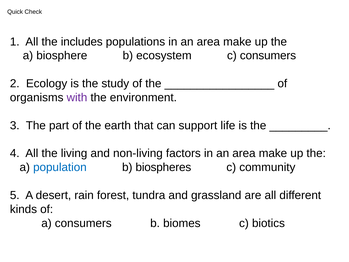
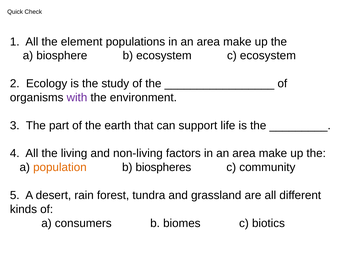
includes: includes -> element
c consumers: consumers -> ecosystem
population colour: blue -> orange
